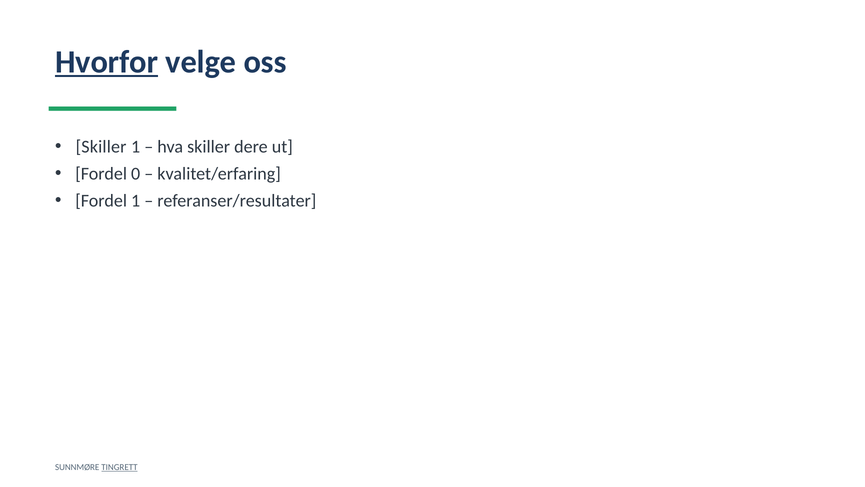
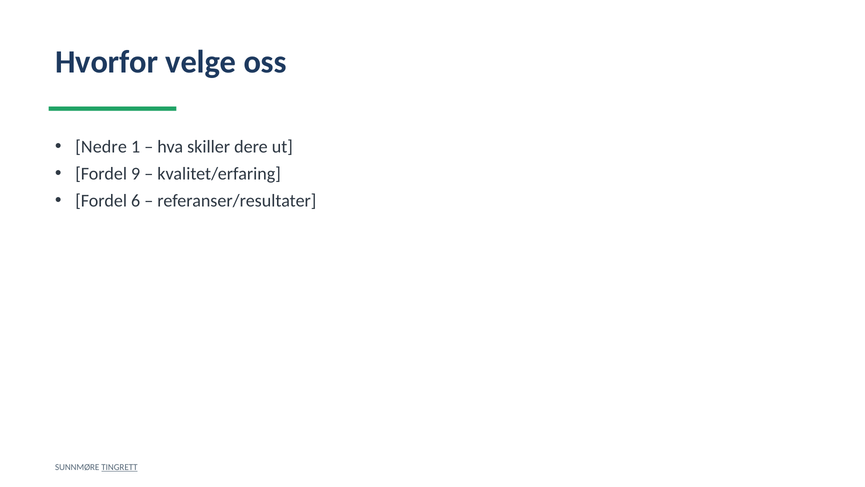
Hvorfor underline: present -> none
Skiller at (101, 147): Skiller -> Nedre
0: 0 -> 9
Fordel 1: 1 -> 6
